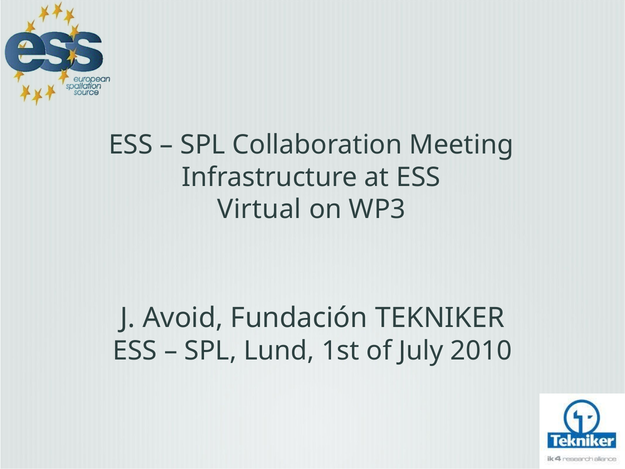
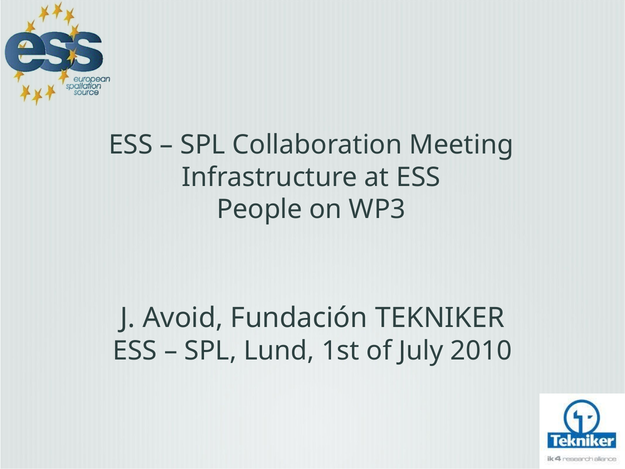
Virtual: Virtual -> People
